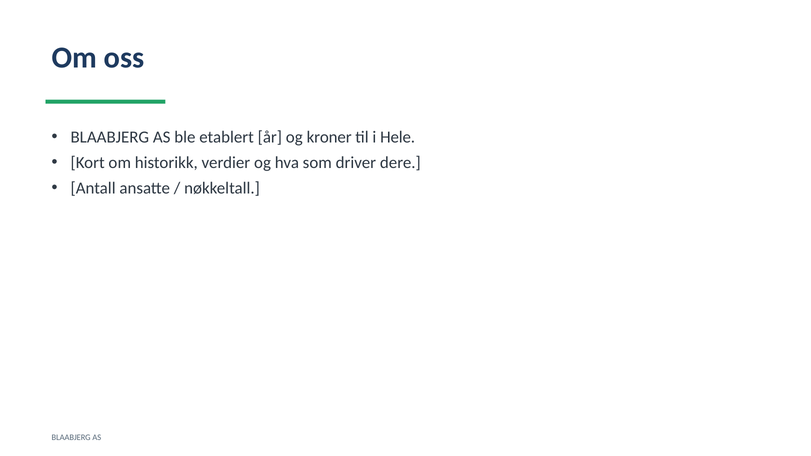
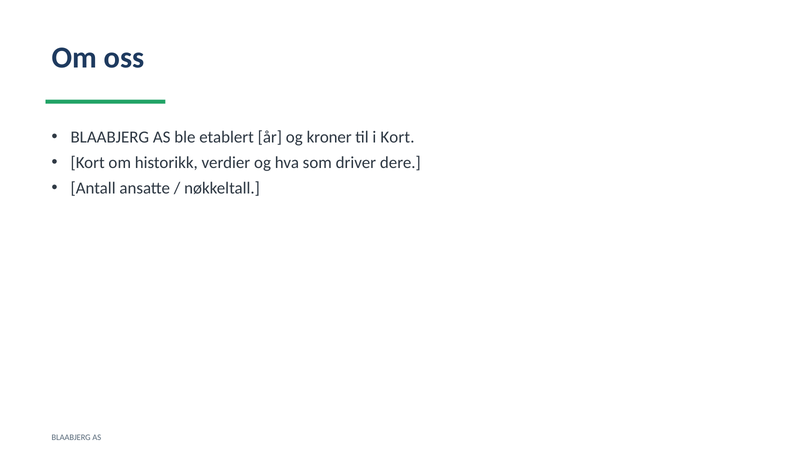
i Hele: Hele -> Kort
